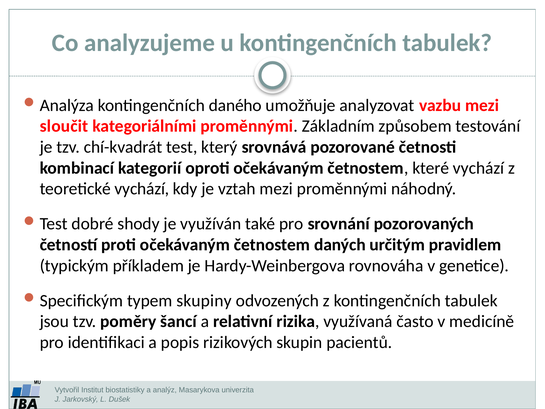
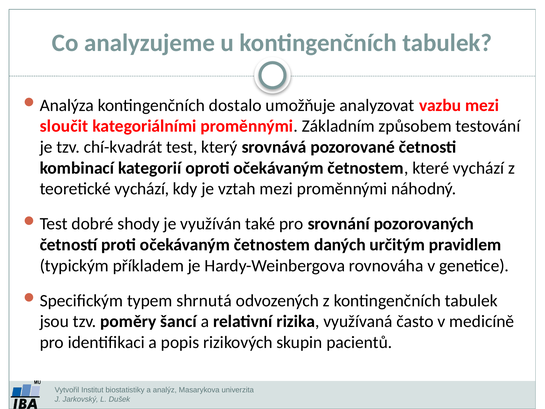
daného: daného -> dostalo
skupiny: skupiny -> shrnutá
